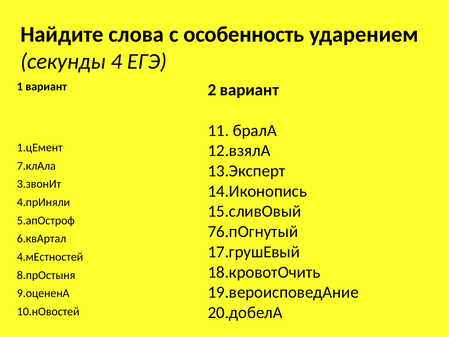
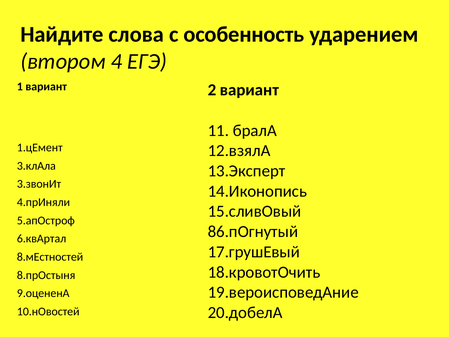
секунды: секунды -> втором
7.клАла: 7.клАла -> 3.клАла
76.пОгнутый: 76.пОгнутый -> 86.пОгнутый
4.мЕстностей: 4.мЕстностей -> 8.мЕстностей
